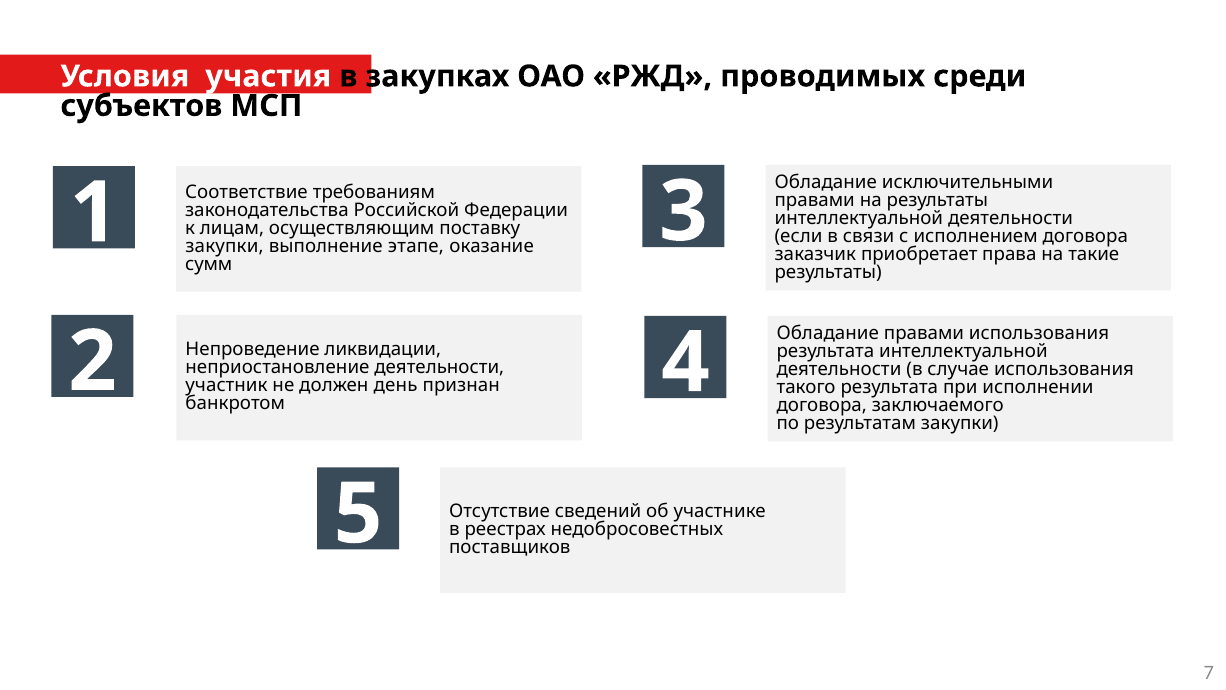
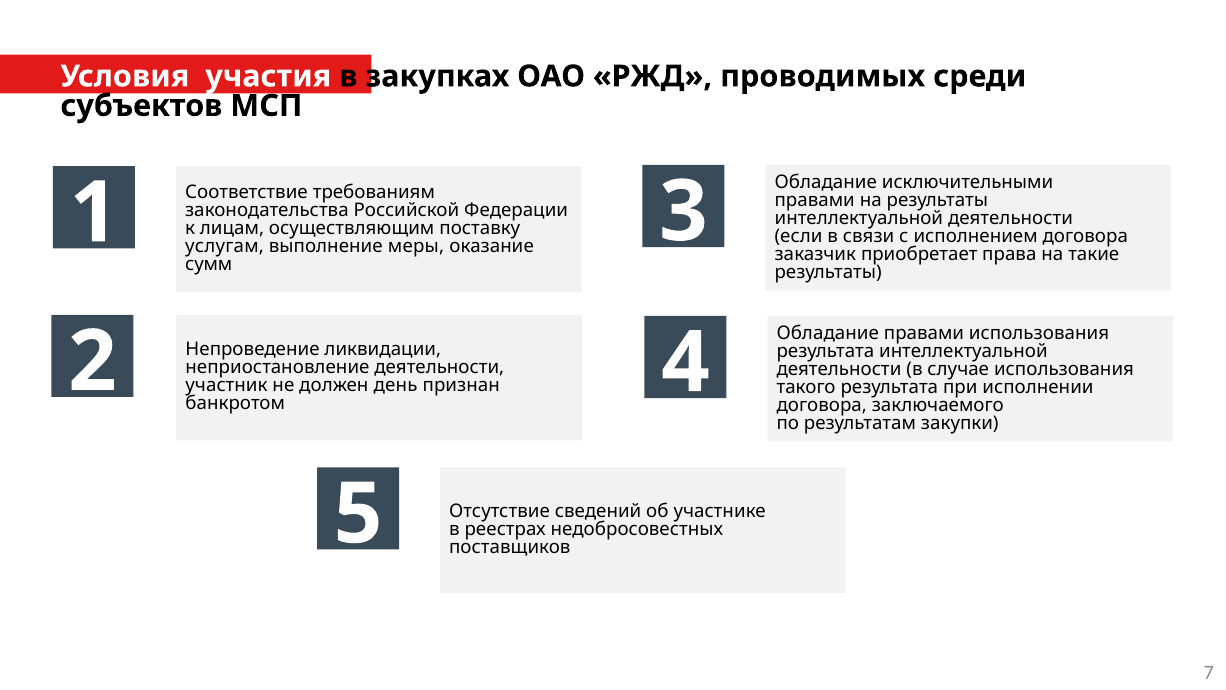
закупки at (225, 246): закупки -> услугам
этапе: этапе -> меры
